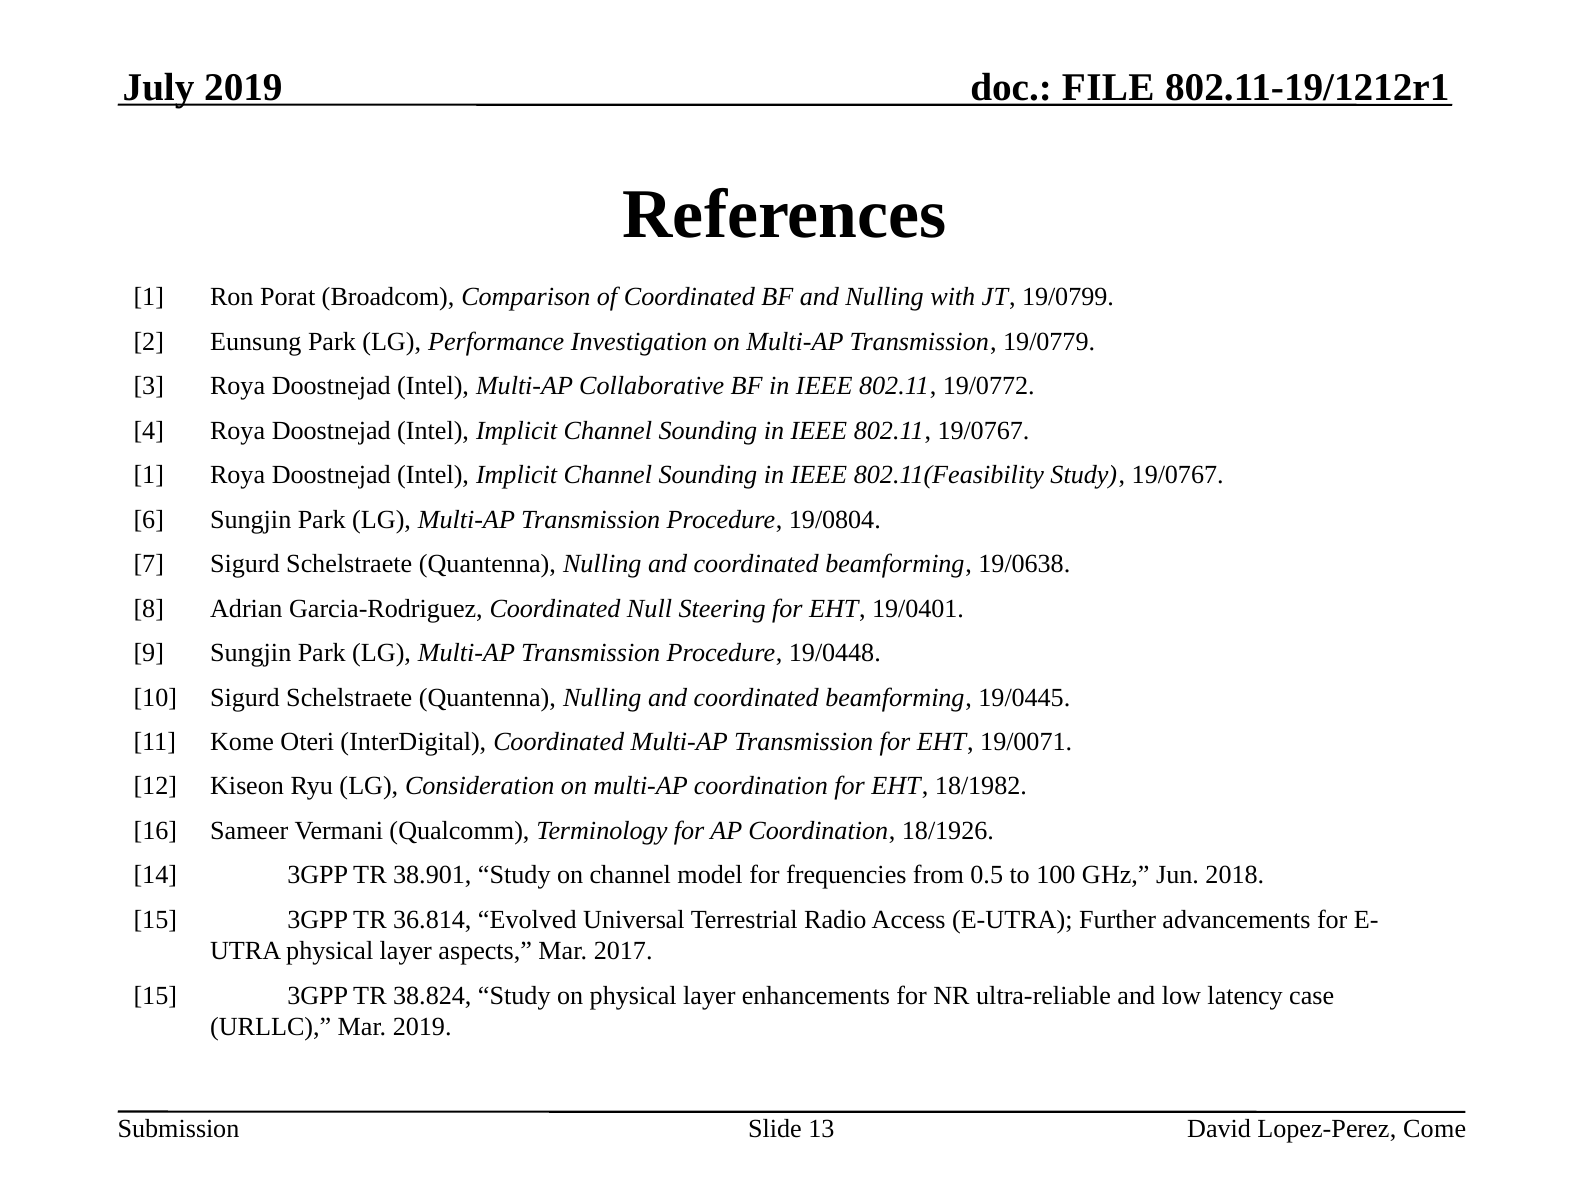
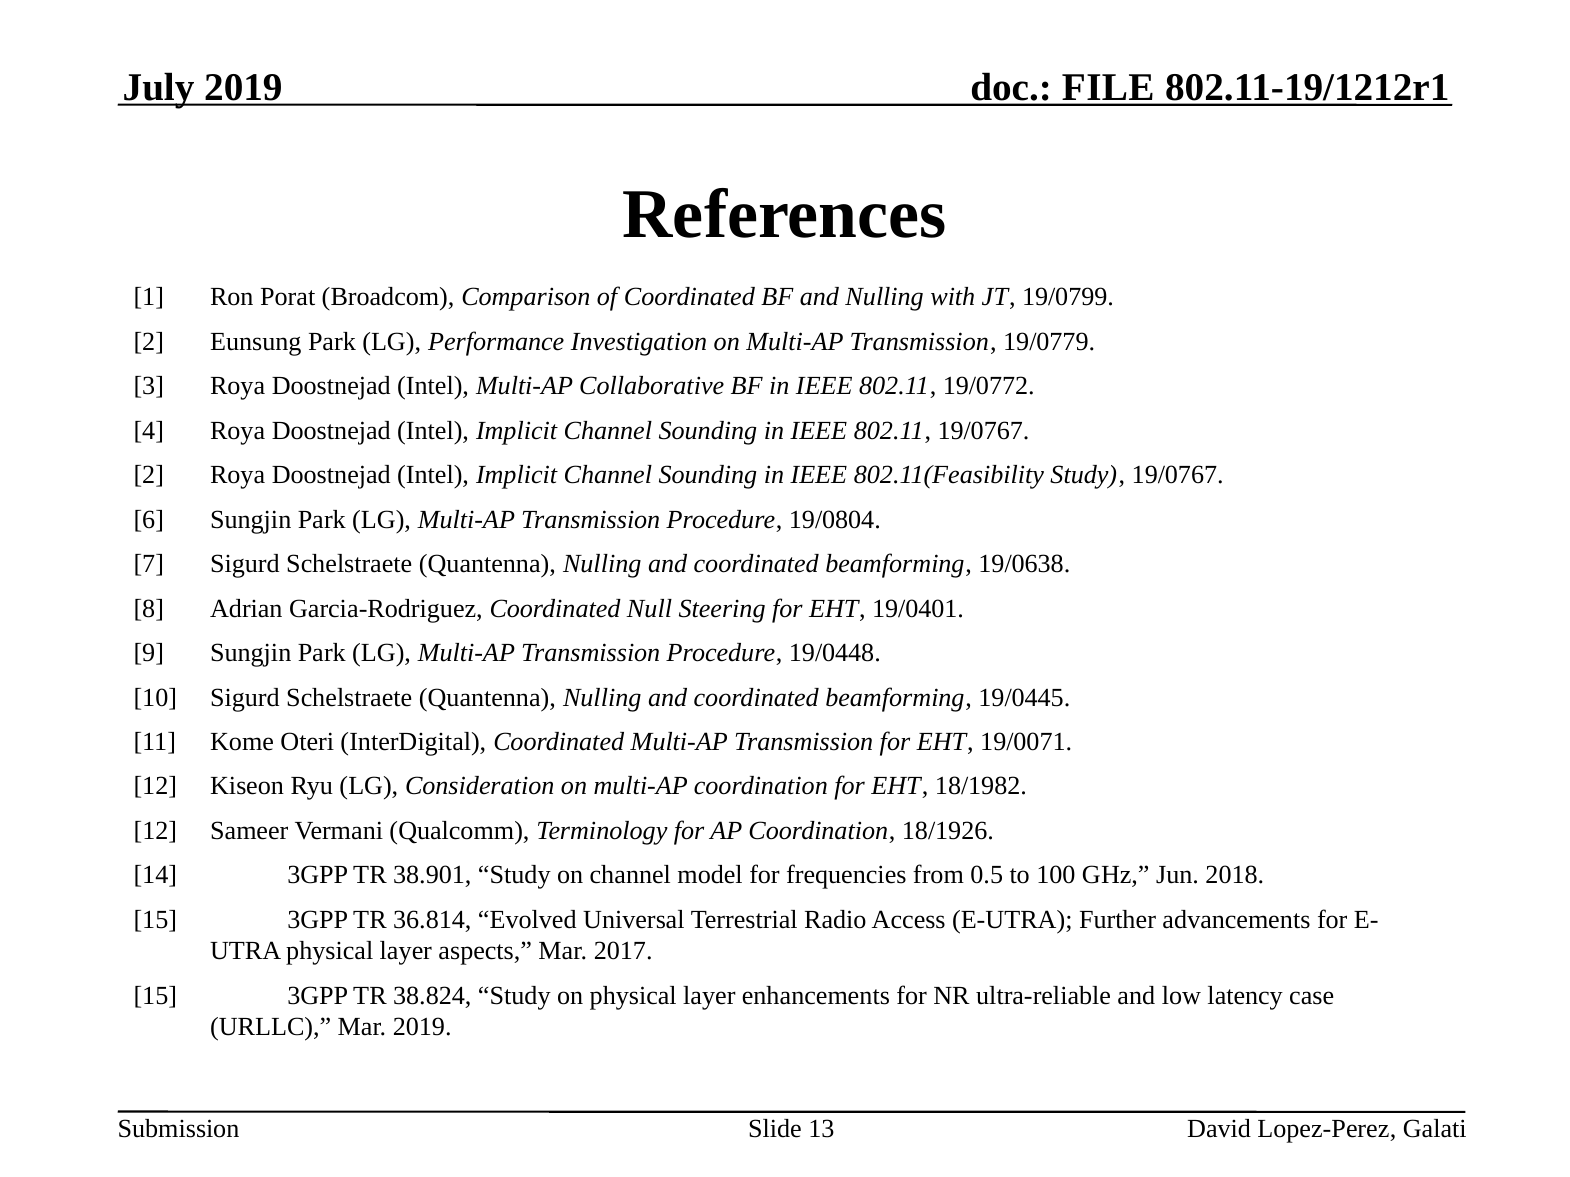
1 at (149, 475): 1 -> 2
16 at (155, 831): 16 -> 12
Come: Come -> Galati
